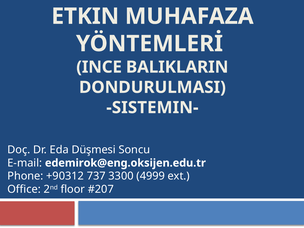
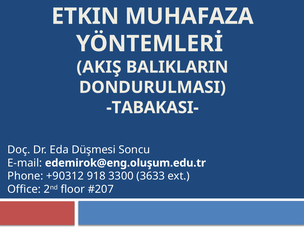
INCE: INCE -> AKIŞ
SISTEMIN-: SISTEMIN- -> TABAKASI-
edemirok@eng.oksijen.edu.tr: edemirok@eng.oksijen.edu.tr -> edemirok@eng.oluşum.edu.tr
737: 737 -> 918
4999: 4999 -> 3633
